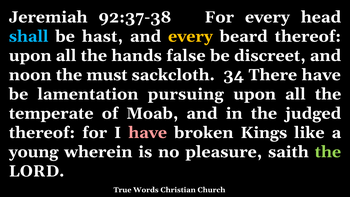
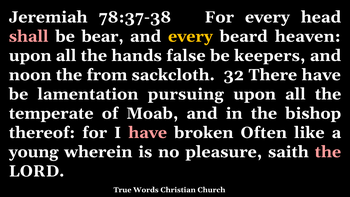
92:37-38: 92:37-38 -> 78:37-38
shall colour: light blue -> pink
hast: hast -> bear
beard thereof: thereof -> heaven
discreet: discreet -> keepers
must: must -> from
34: 34 -> 32
judged: judged -> bishop
Kings: Kings -> Often
the at (328, 152) colour: light green -> pink
